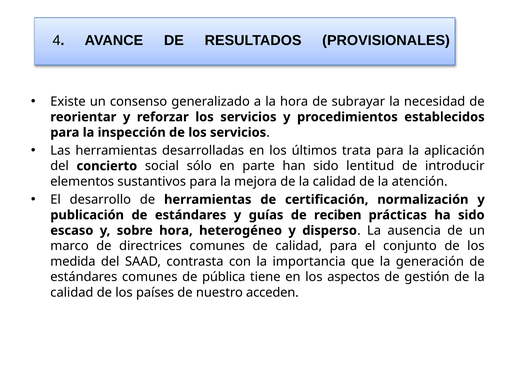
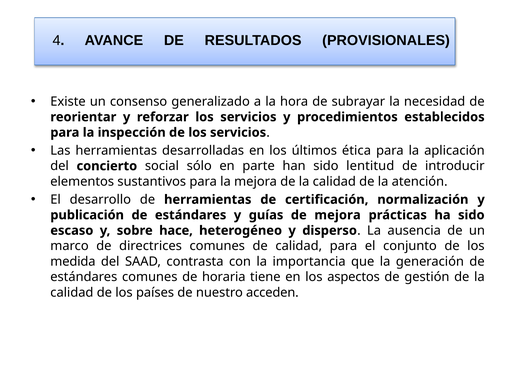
trata: trata -> ética
de reciben: reciben -> mejora
sobre hora: hora -> hace
pública: pública -> horaria
